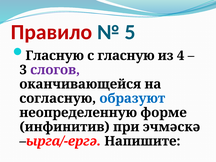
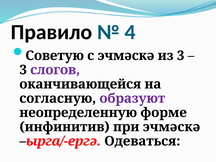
Правило colour: red -> black
5: 5 -> 4
Гласную at (55, 56): Гласную -> Советую
с гласную: гласную -> эчмәскә
из 4: 4 -> 3
образуют colour: blue -> purple
Напишите: Напишите -> Одеваться
